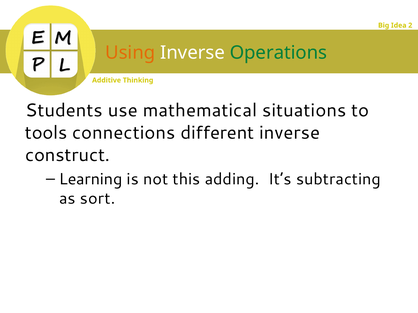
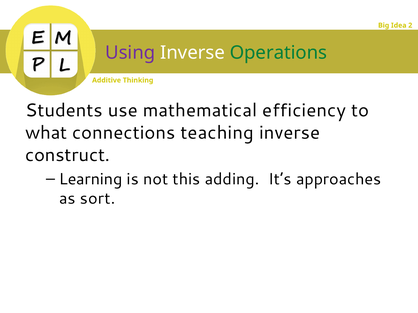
Using colour: orange -> purple
situations: situations -> efficiency
tools: tools -> what
different: different -> teaching
subtracting: subtracting -> approaches
